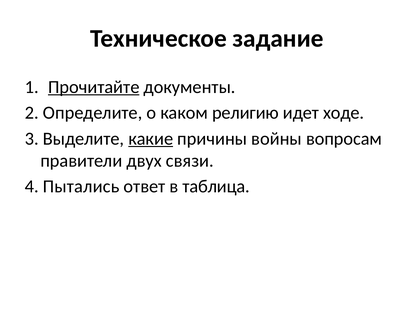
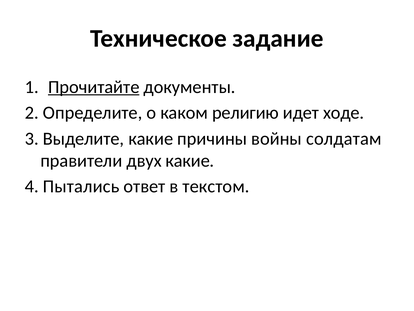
какие at (151, 138) underline: present -> none
вопросам: вопросам -> солдатам
двух связи: связи -> какие
таблица: таблица -> текстом
